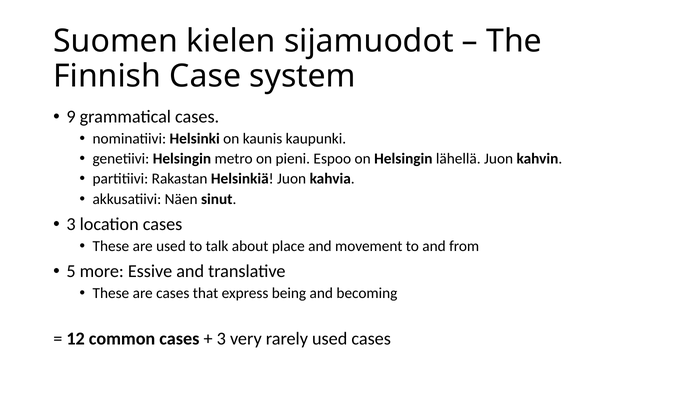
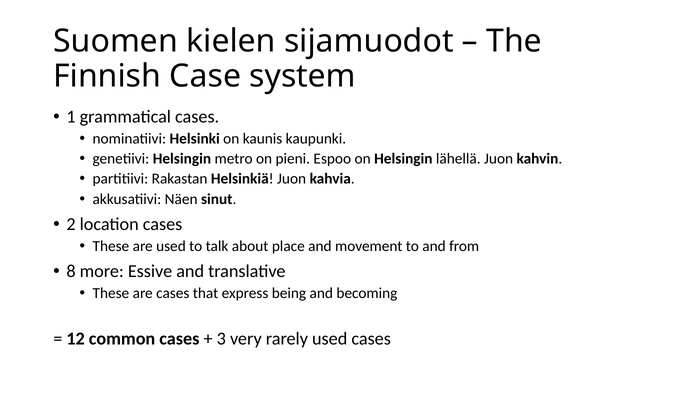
9: 9 -> 1
3 at (71, 225): 3 -> 2
5: 5 -> 8
